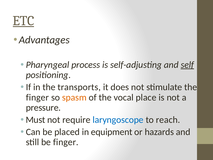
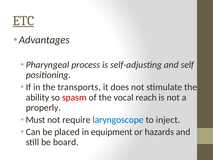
self underline: present -> none
finger at (37, 97): finger -> ability
spasm colour: orange -> red
place: place -> reach
pressure: pressure -> properly
reach: reach -> inject
be finger: finger -> board
